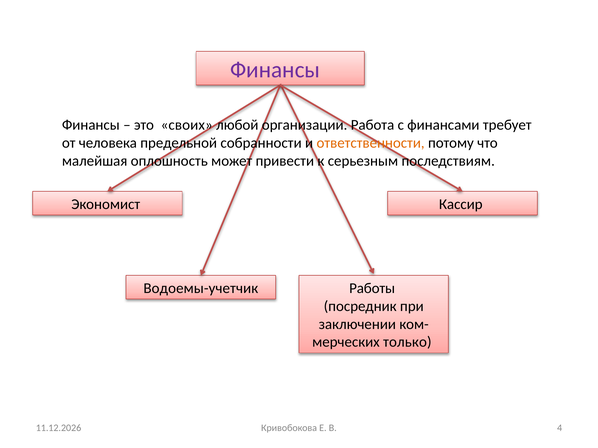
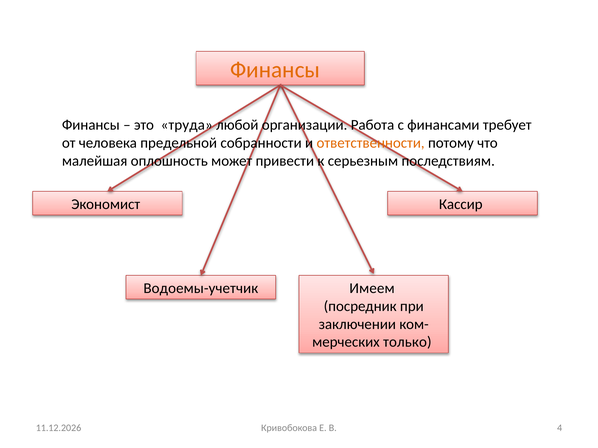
Финансы at (275, 70) colour: purple -> orange
своих: своих -> труда
Работы: Работы -> Имеем
